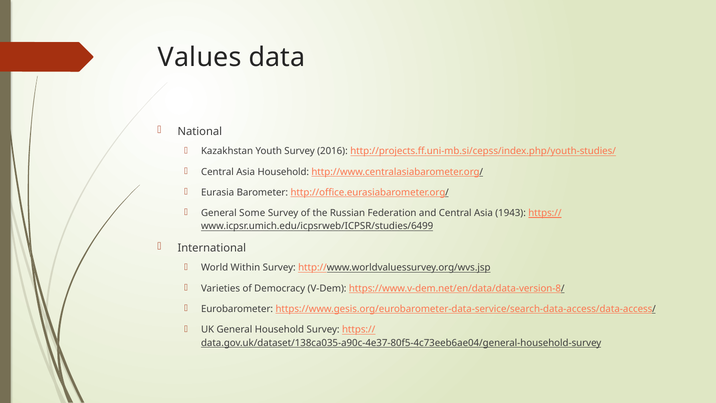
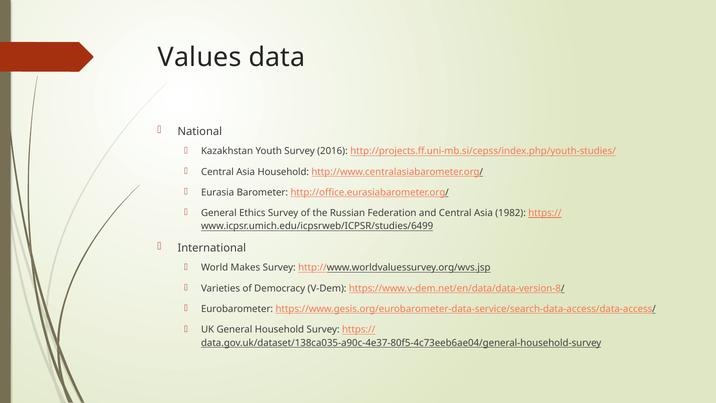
Some: Some -> Ethics
1943: 1943 -> 1982
Within: Within -> Makes
